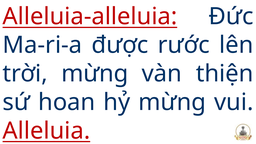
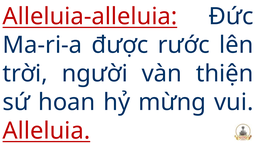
trời mừng: mừng -> người
